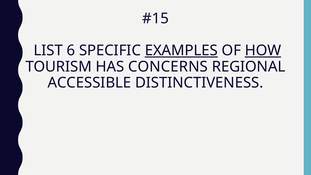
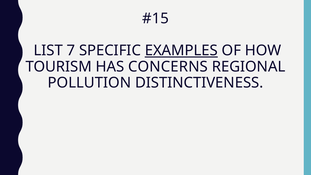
6: 6 -> 7
HOW underline: present -> none
ACCESSIBLE: ACCESSIBLE -> POLLUTION
